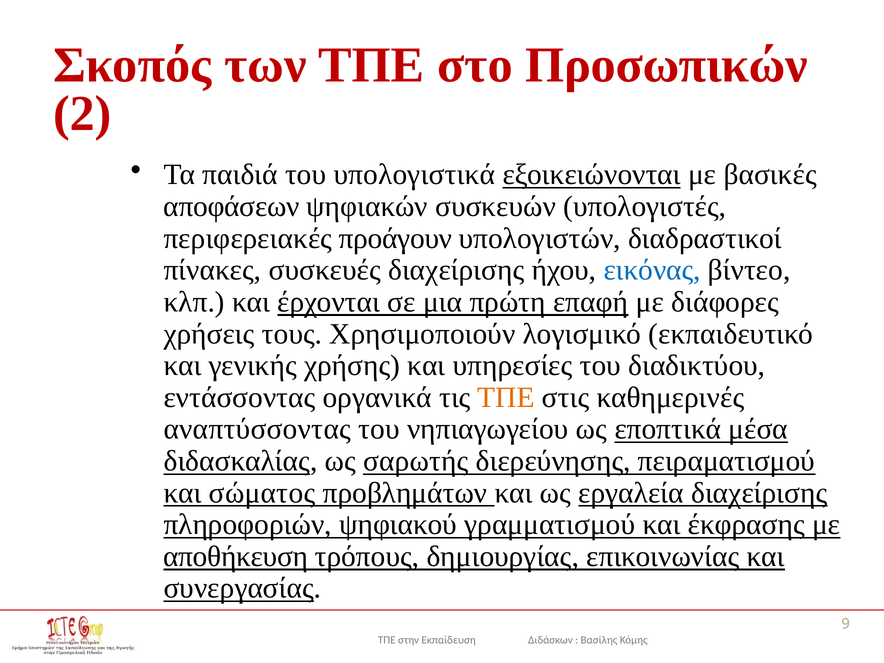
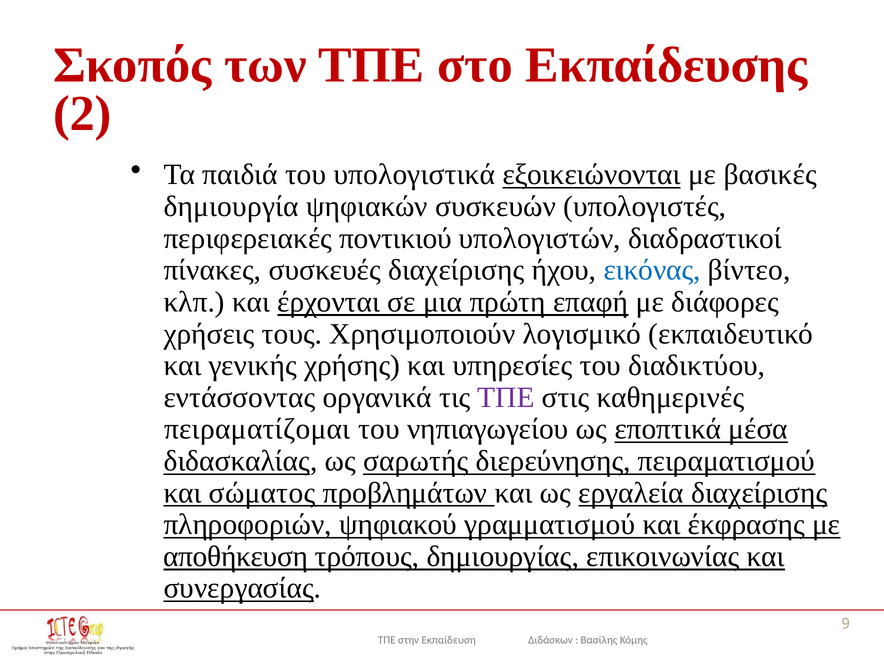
Προσωπικών: Προσωπικών -> Εκπαίδευσης
αποφάσεων: αποφάσεων -> δημιουργία
προάγουν: προάγουν -> ποντικιού
ΤΠΕ at (506, 397) colour: orange -> purple
αναπτύσσοντας: αναπτύσσοντας -> πειραματίζομαι
